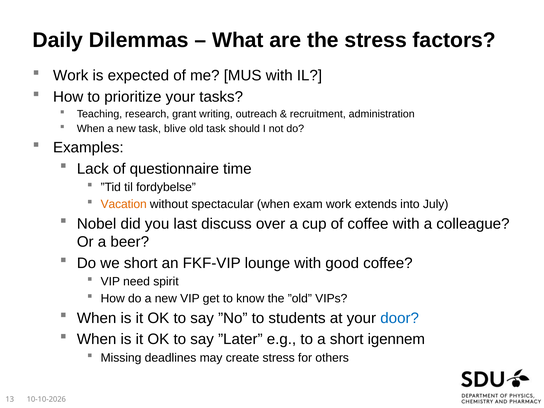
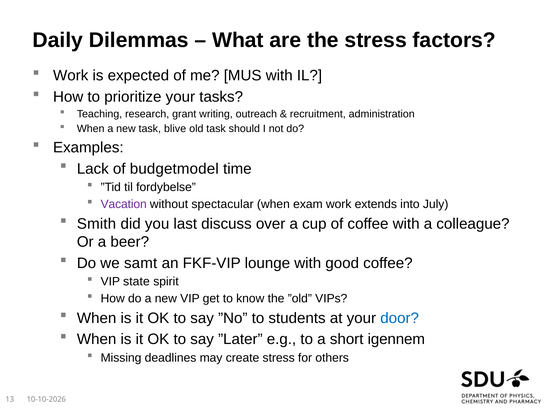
questionnaire: questionnaire -> budgetmodel
Vacation colour: orange -> purple
Nobel: Nobel -> Smith
we short: short -> samt
need: need -> state
